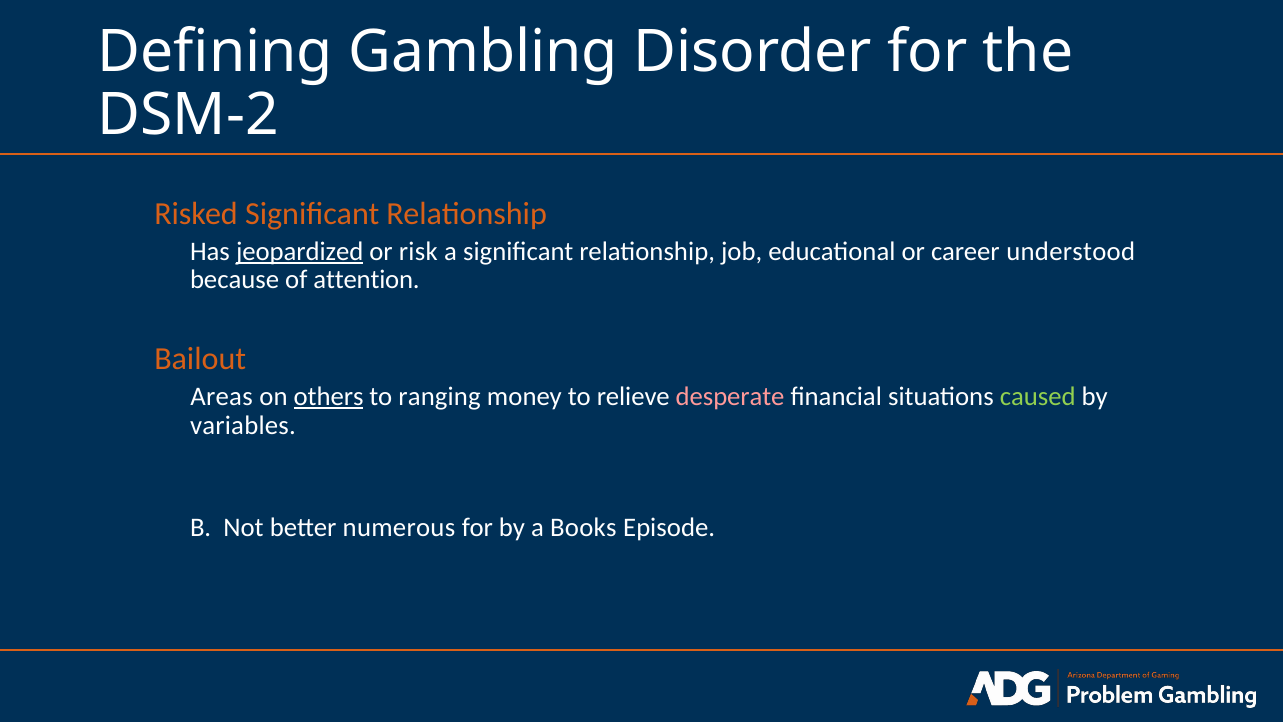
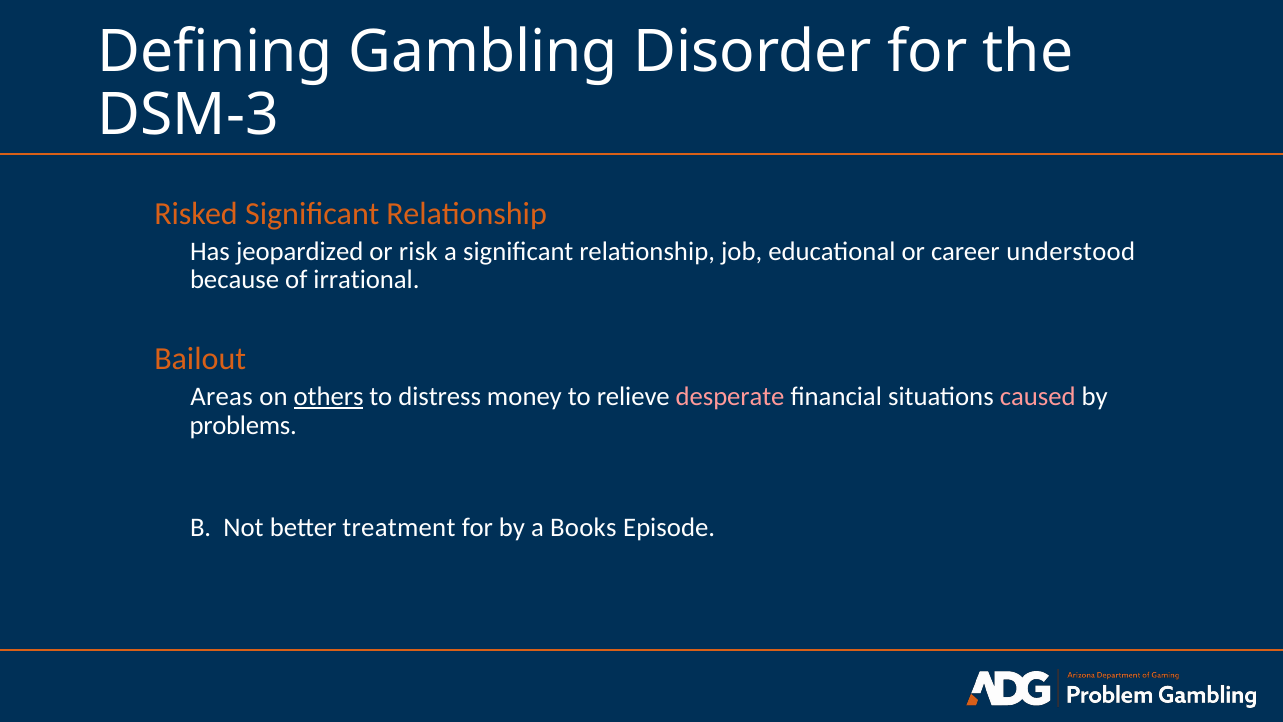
DSM-2: DSM-2 -> DSM-3
jeopardized underline: present -> none
attention: attention -> irrational
ranging: ranging -> distress
caused colour: light green -> pink
variables: variables -> problems
numerous: numerous -> treatment
